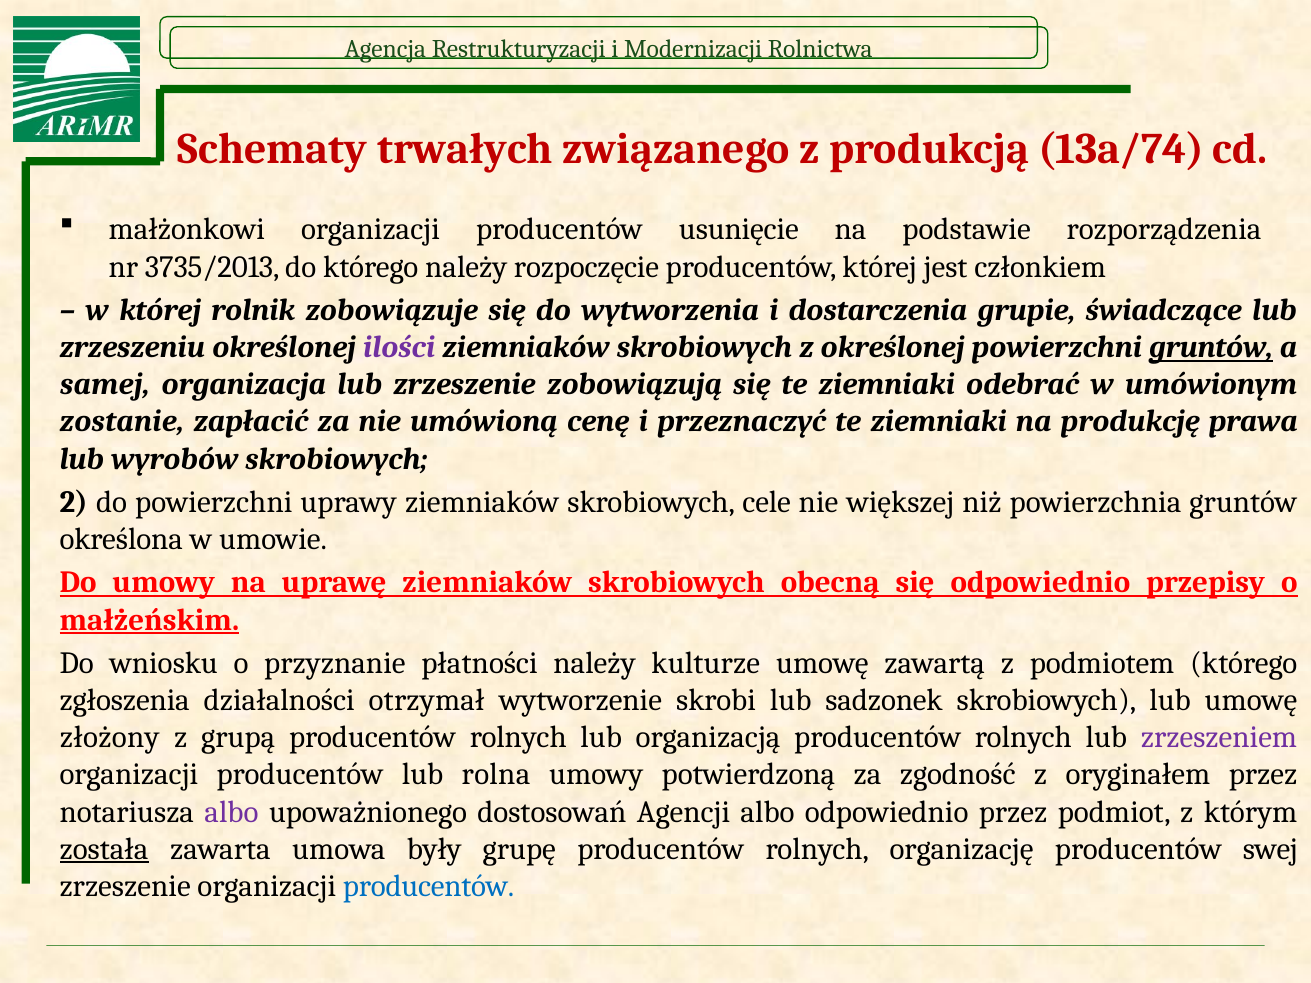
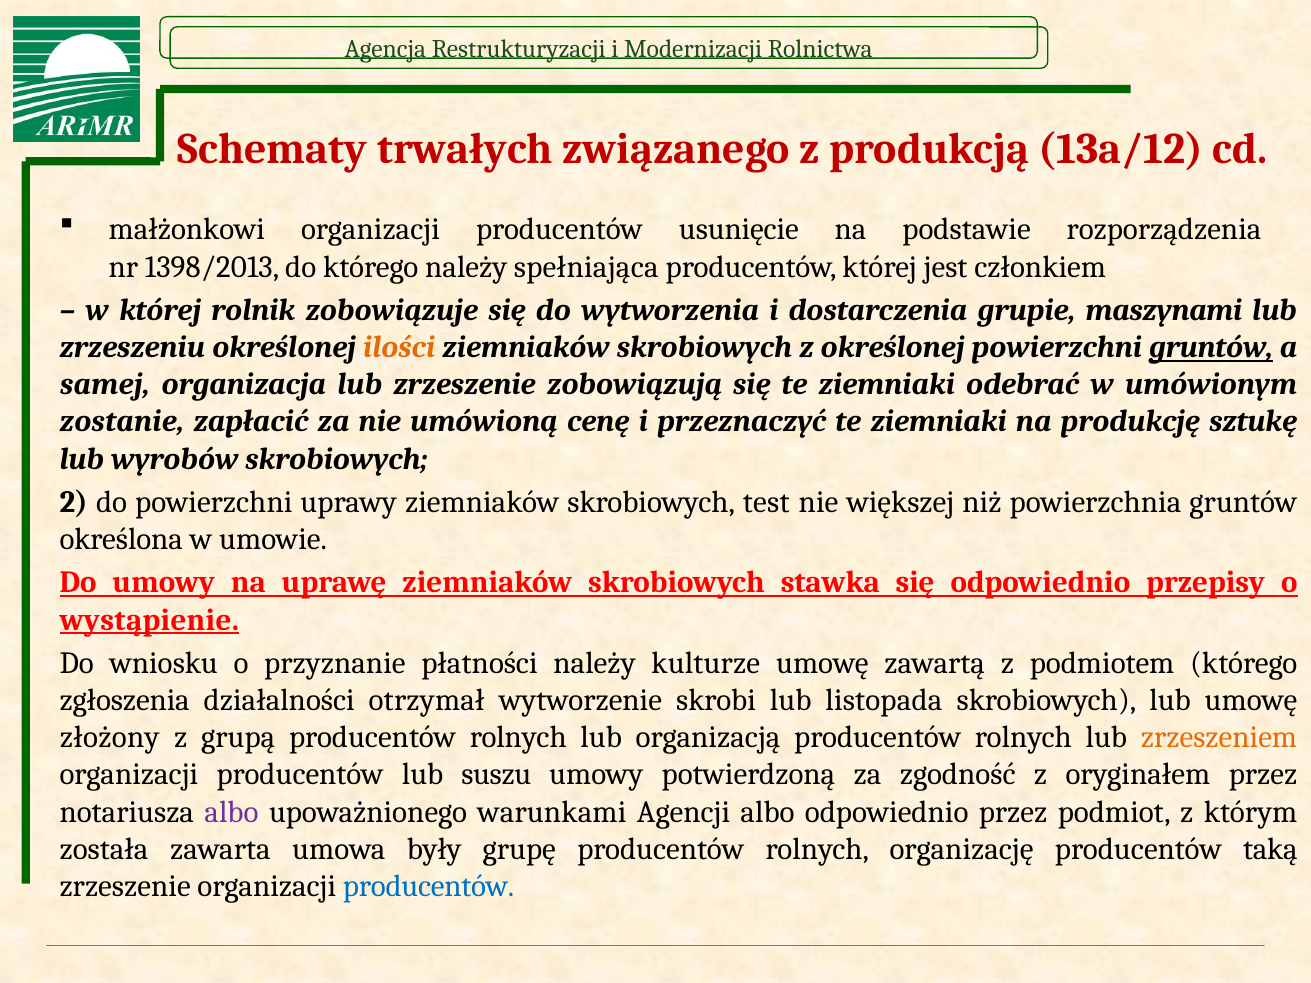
13a/74: 13a/74 -> 13a/12
3735/2013: 3735/2013 -> 1398/2013
rozpoczęcie: rozpoczęcie -> spełniająca
świadczące: świadczące -> maszynami
ilości colour: purple -> orange
prawa: prawa -> sztukę
cele: cele -> test
obecną: obecną -> stawka
małżeńskim: małżeńskim -> wystąpienie
sadzonek: sadzonek -> listopada
zrzeszeniem colour: purple -> orange
rolna: rolna -> suszu
dostosowań: dostosowań -> warunkami
została underline: present -> none
swej: swej -> taką
